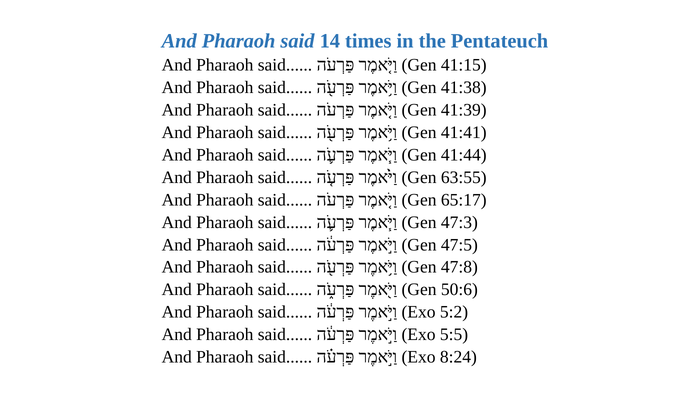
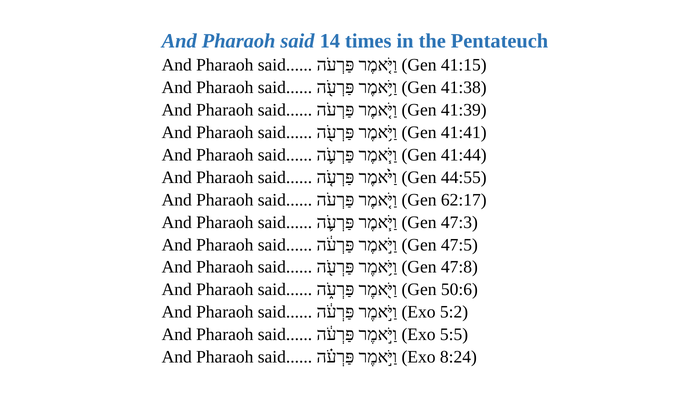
63:55: 63:55 -> 44:55
65:17: 65:17 -> 62:17
